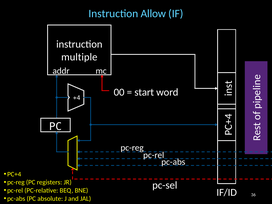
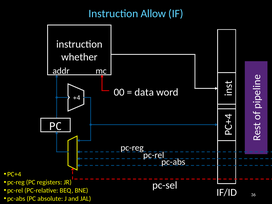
multiple: multiple -> whether
start: start -> data
